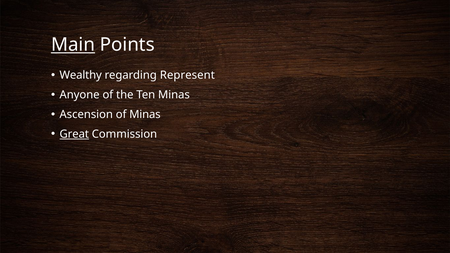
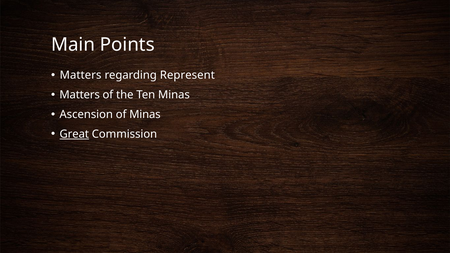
Main underline: present -> none
Wealthy at (81, 75): Wealthy -> Matters
Anyone at (80, 95): Anyone -> Matters
